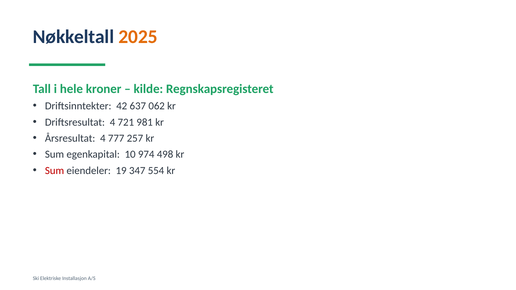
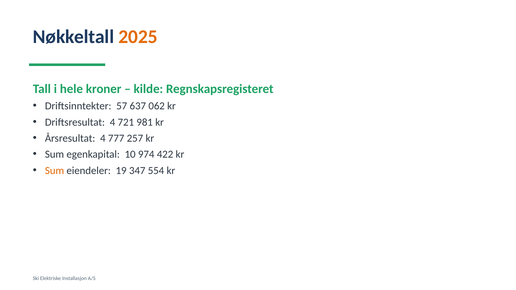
42: 42 -> 57
498: 498 -> 422
Sum at (55, 171) colour: red -> orange
